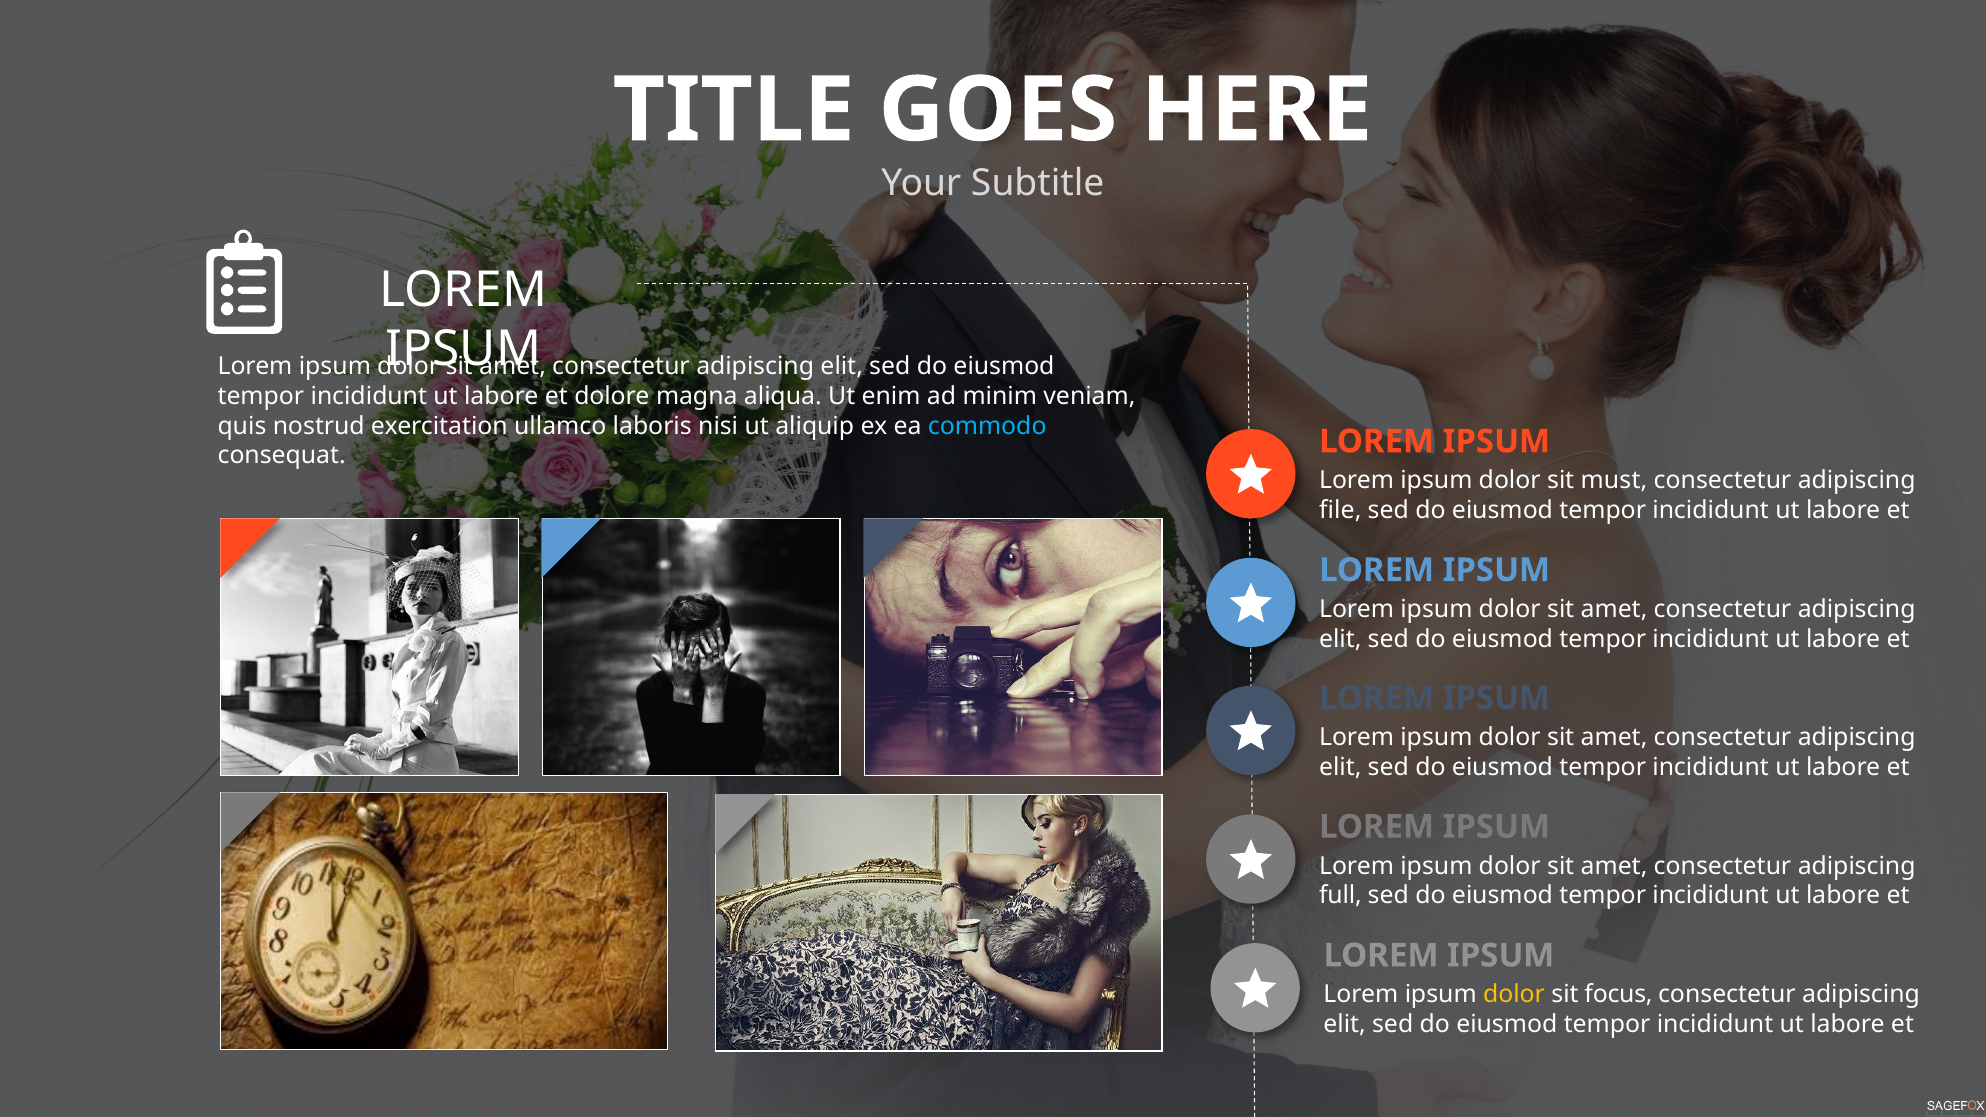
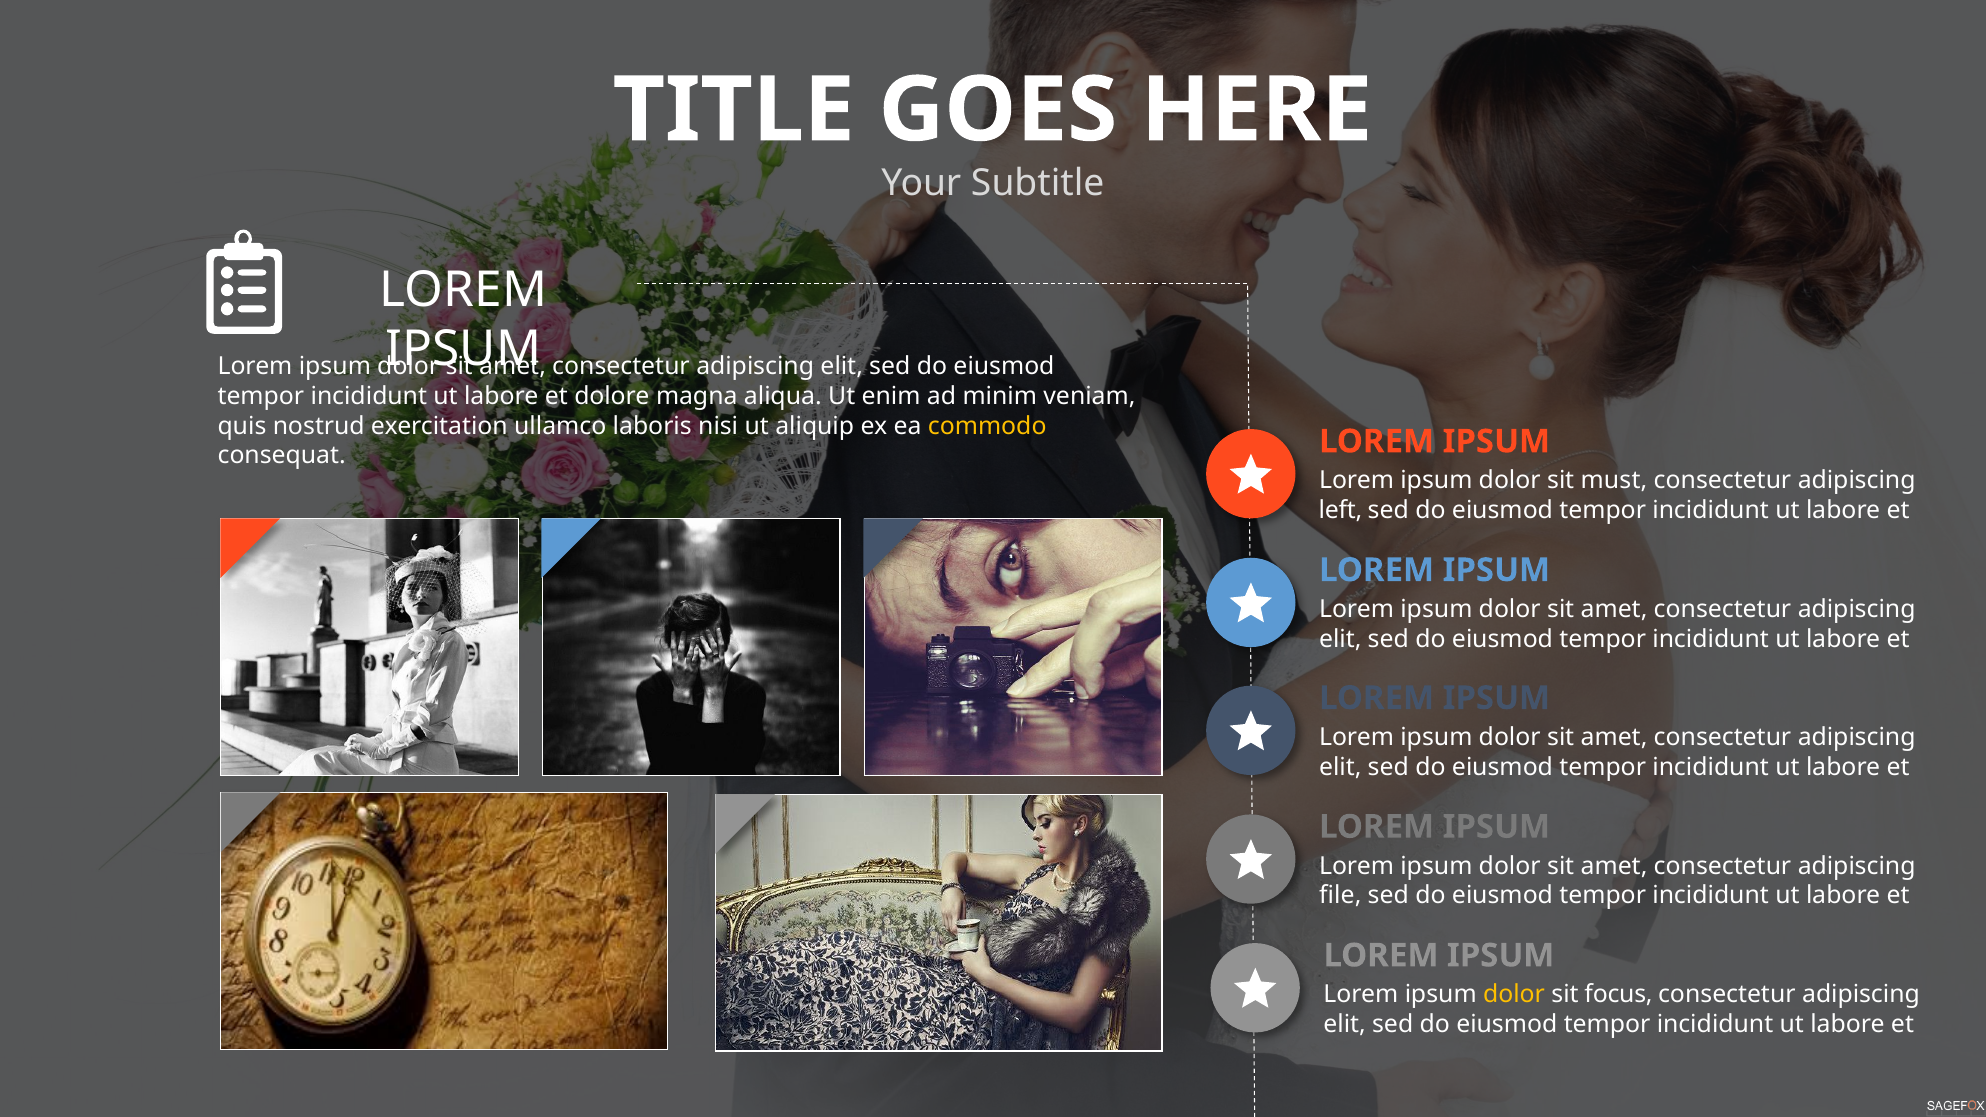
commodo colour: light blue -> yellow
file: file -> left
full: full -> file
